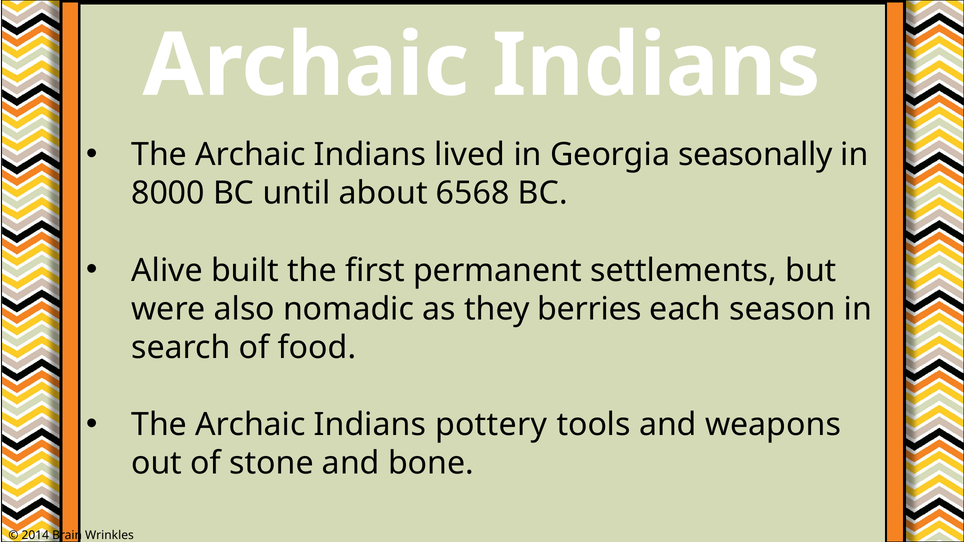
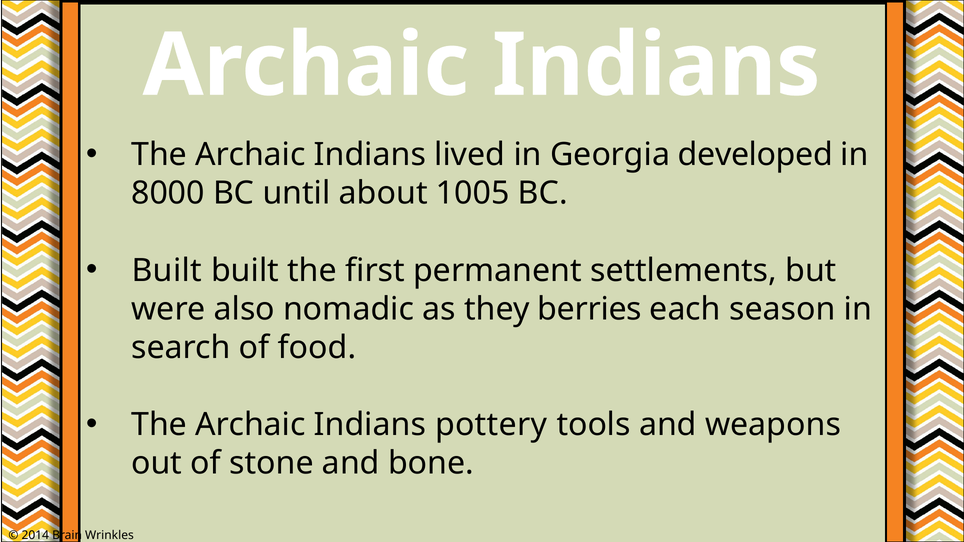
seasonally: seasonally -> developed
6568: 6568 -> 1005
Alive at (167, 271): Alive -> Built
